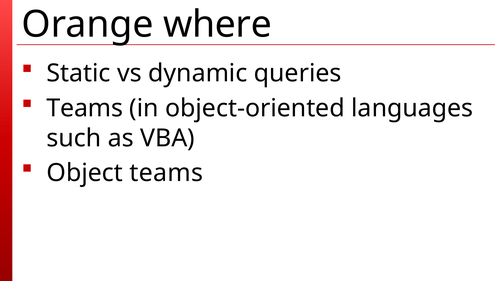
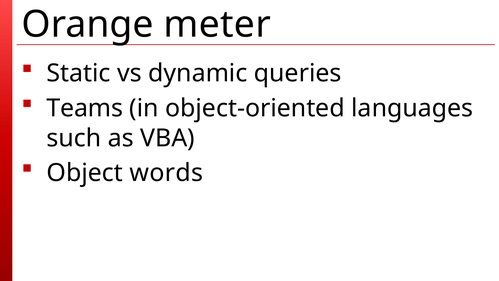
where: where -> meter
Object teams: teams -> words
